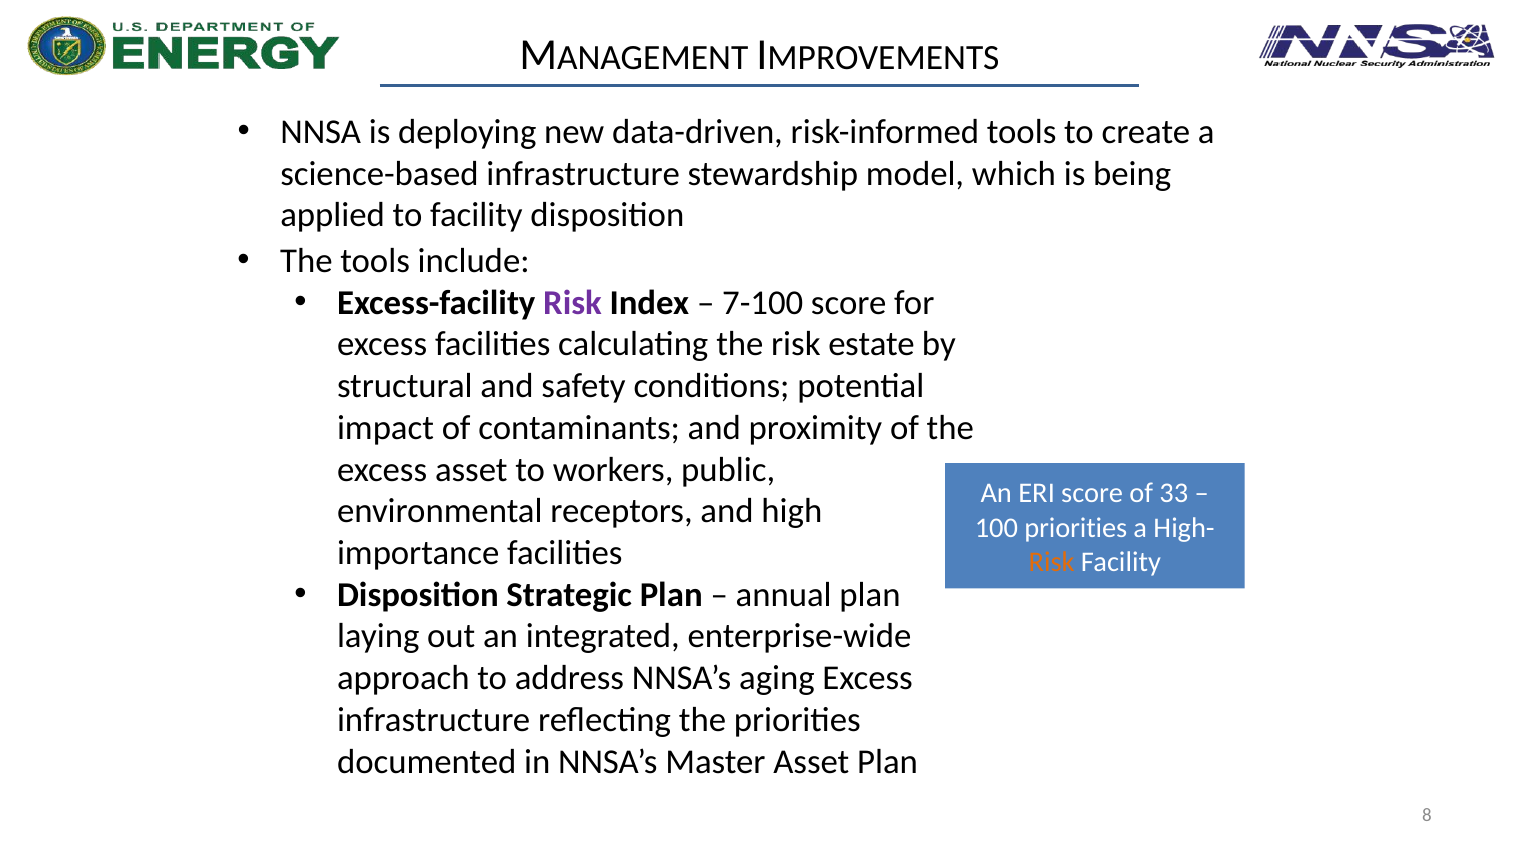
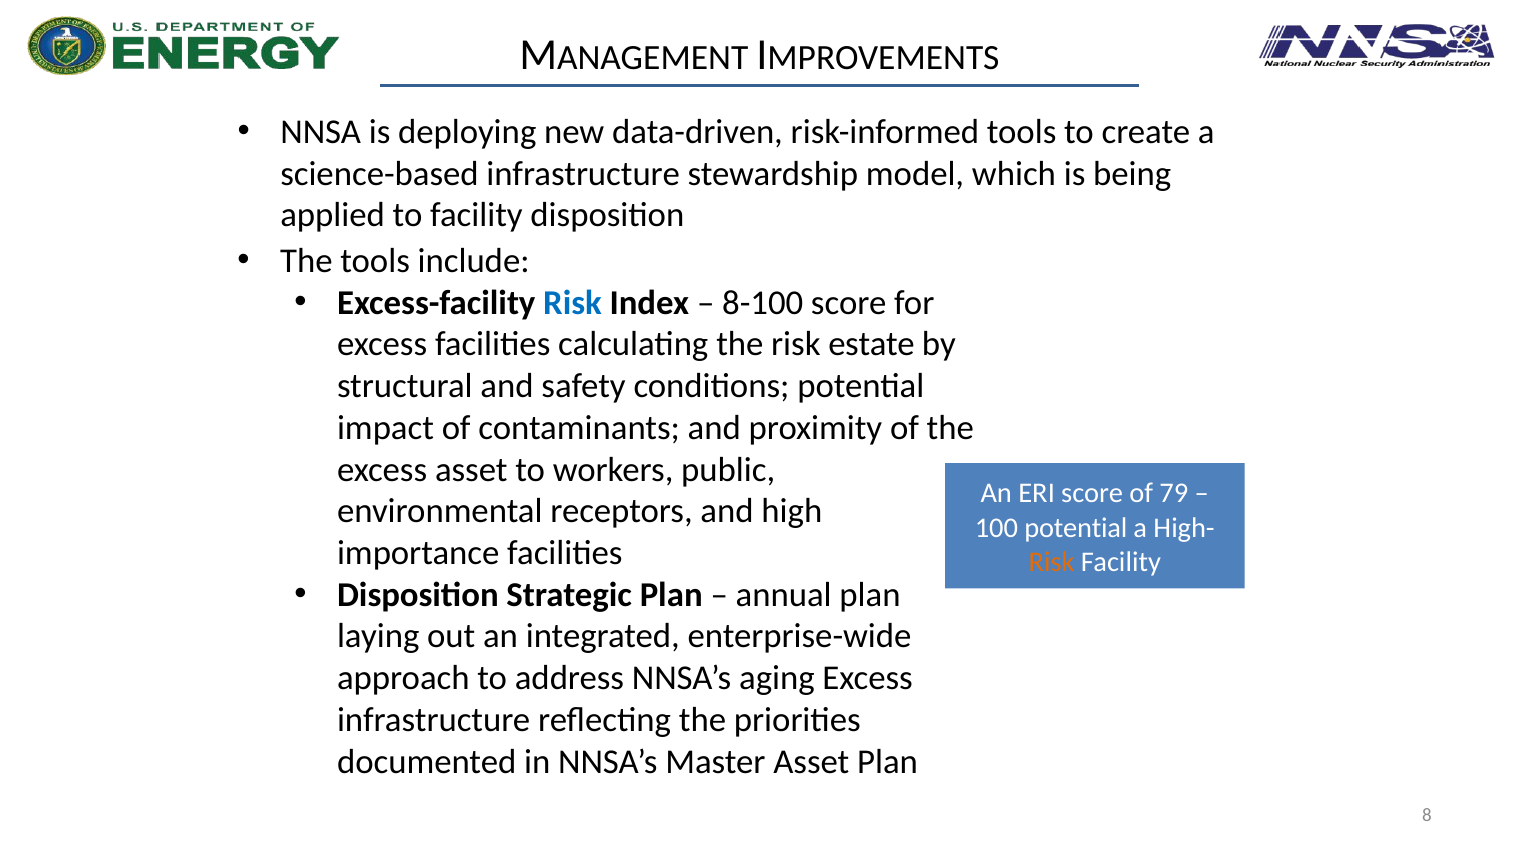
Risk at (573, 303) colour: purple -> blue
7-100: 7-100 -> 8-100
33: 33 -> 79
100 priorities: priorities -> potential
